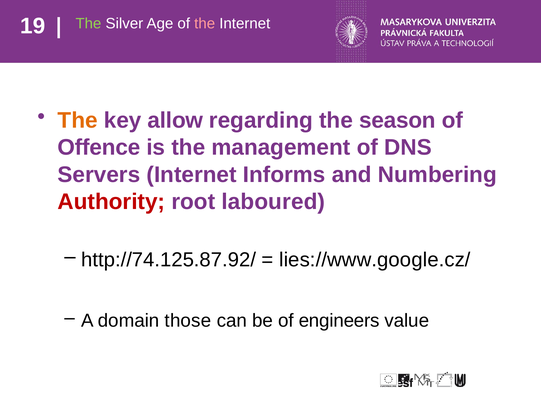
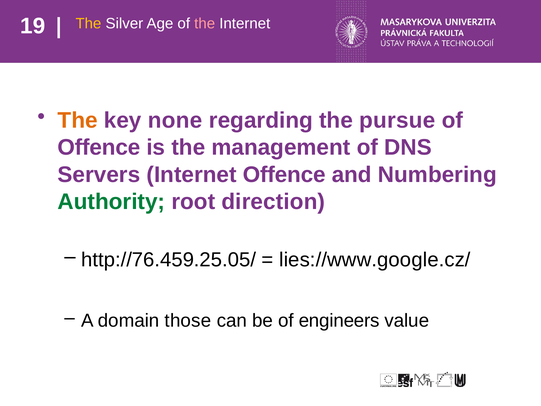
The at (88, 23) colour: light green -> yellow
allow: allow -> none
season: season -> pursue
Internet Informs: Informs -> Offence
Authority colour: red -> green
laboured: laboured -> direction
http://74.125.87.92/: http://74.125.87.92/ -> http://76.459.25.05/
